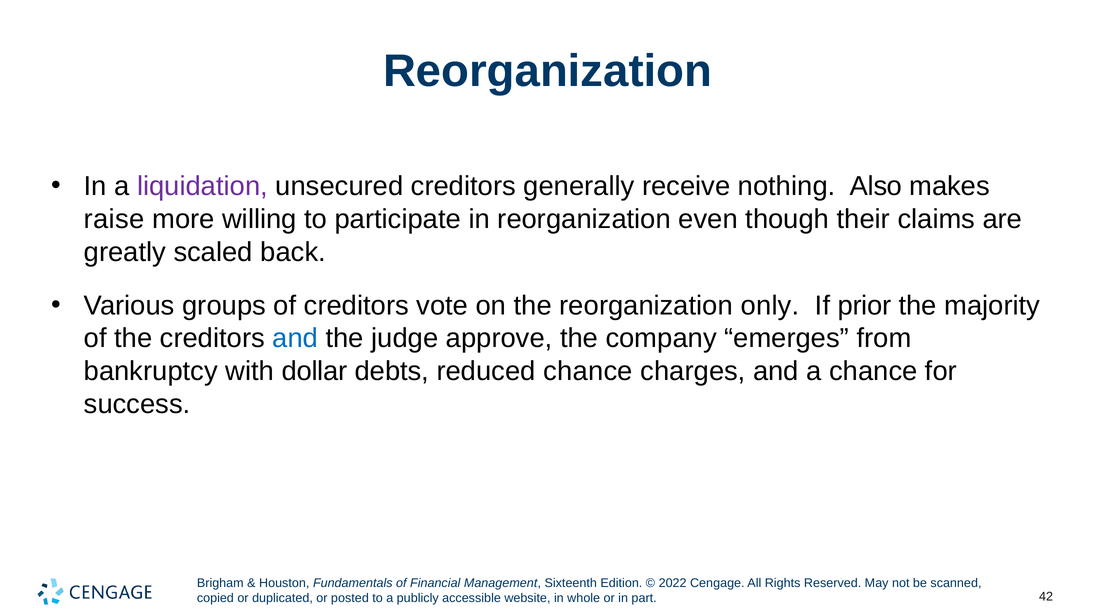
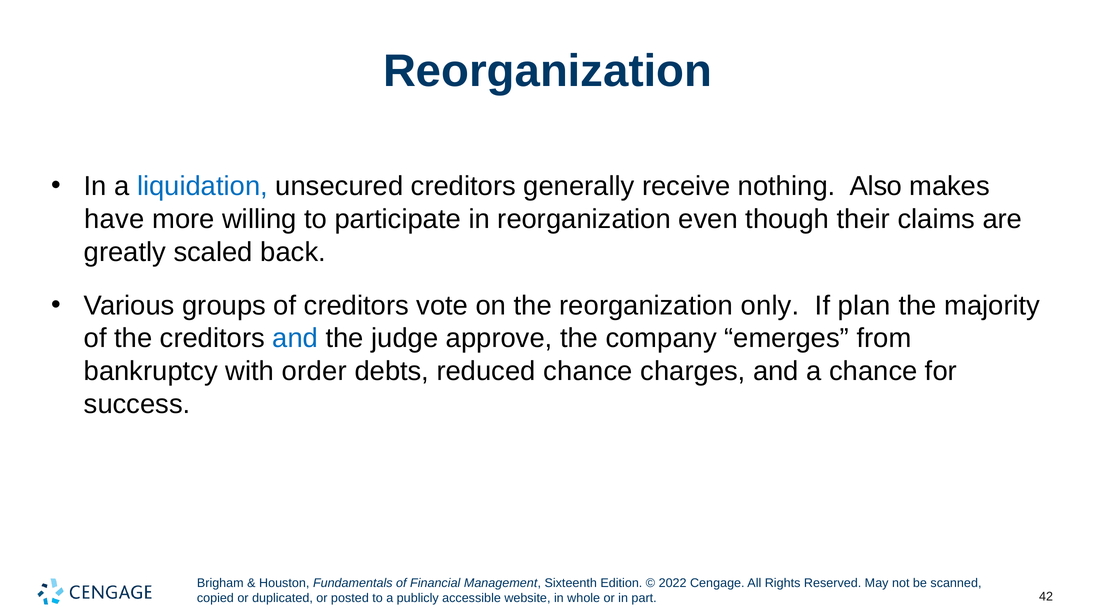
liquidation colour: purple -> blue
raise: raise -> have
prior: prior -> plan
dollar: dollar -> order
